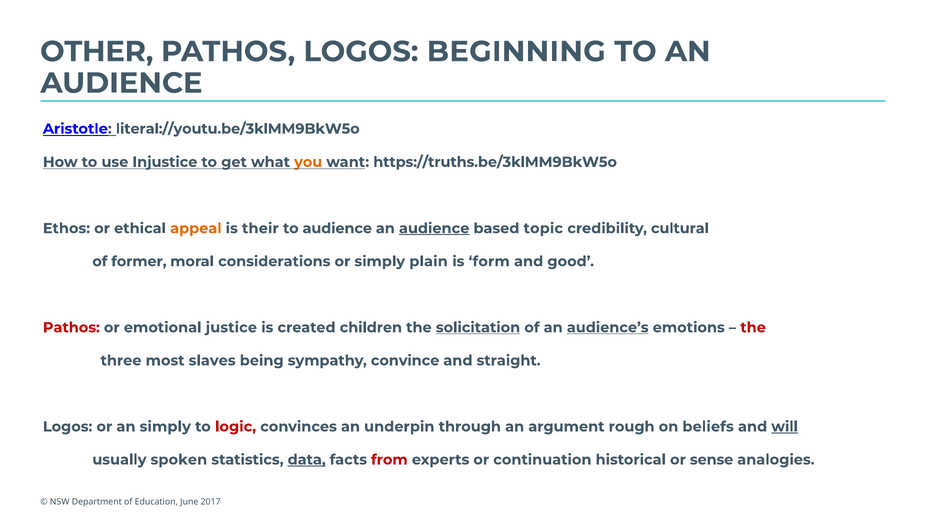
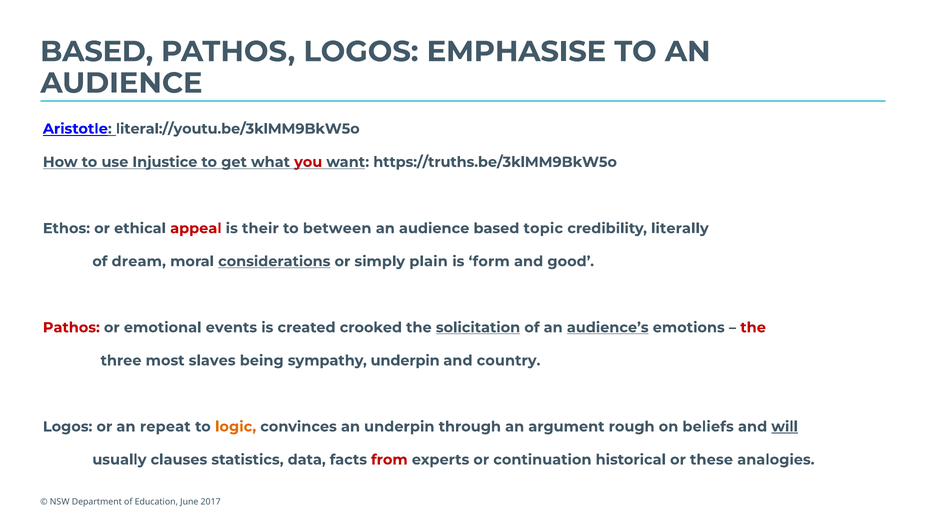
OTHER at (97, 52): OTHER -> BASED
BEGINNING: BEGINNING -> EMPHASISE
you colour: orange -> red
appeal colour: orange -> red
to audience: audience -> between
audience at (434, 228) underline: present -> none
cultural: cultural -> literally
former: former -> dream
considerations underline: none -> present
justice: justice -> events
children: children -> crooked
sympathy convince: convince -> underpin
straight: straight -> country
an simply: simply -> repeat
logic colour: red -> orange
spoken: spoken -> clauses
data underline: present -> none
sense: sense -> these
